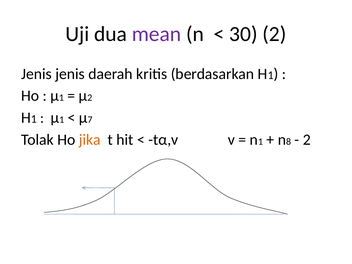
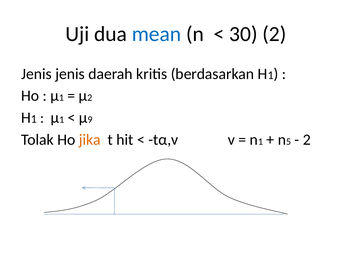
mean colour: purple -> blue
7: 7 -> 9
8: 8 -> 5
